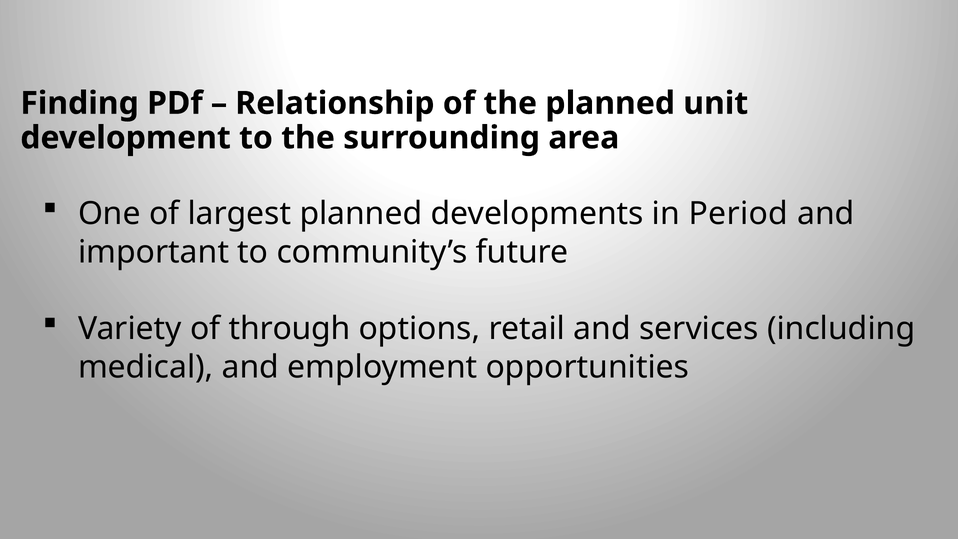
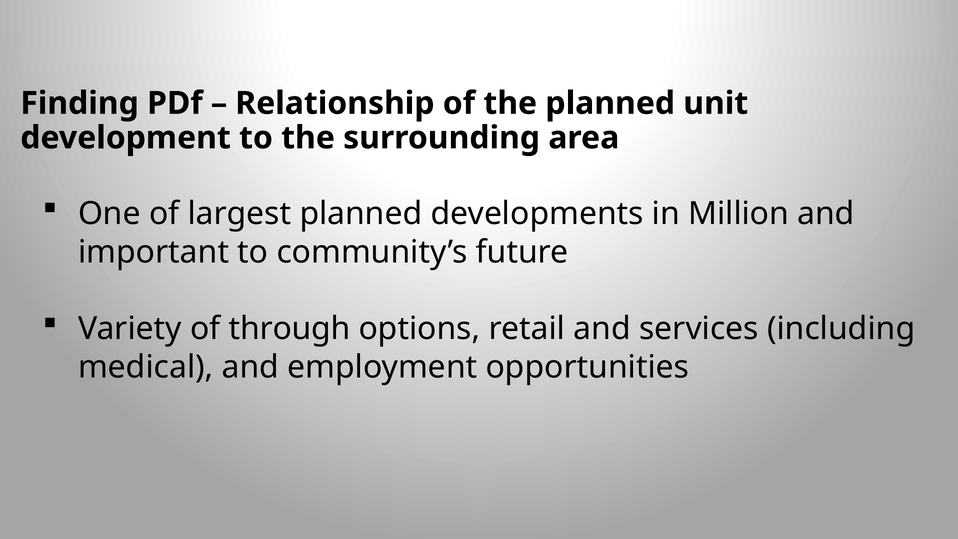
Period: Period -> Million
